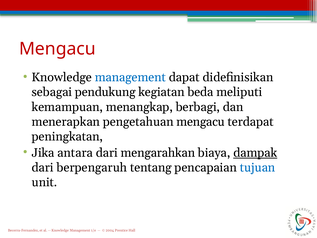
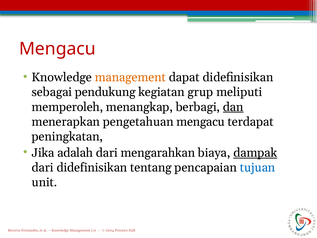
management at (130, 77) colour: blue -> orange
beda: beda -> grup
kemampuan: kemampuan -> memperoleh
dan underline: none -> present
antara: antara -> adalah
dari berpengaruh: berpengaruh -> didefinisikan
